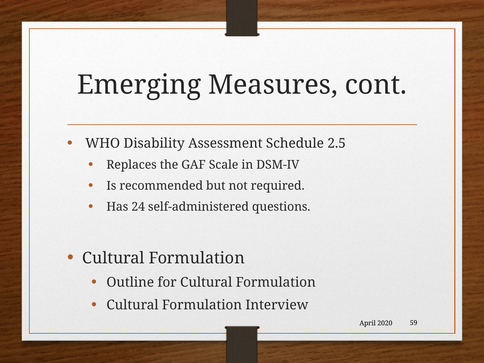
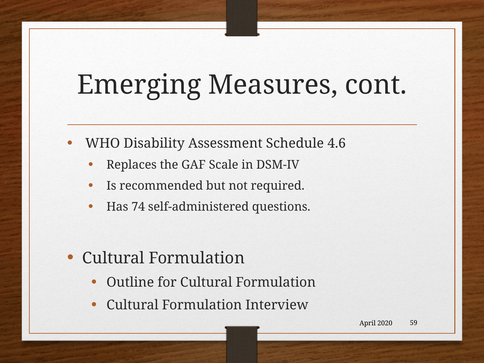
2.5: 2.5 -> 4.6
24: 24 -> 74
